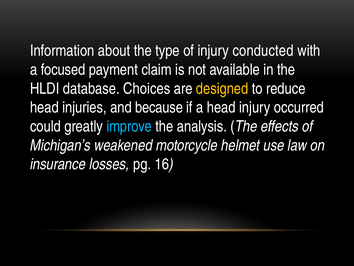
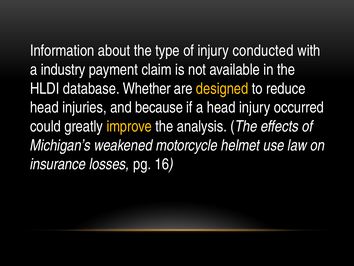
focused: focused -> industry
Choices: Choices -> Whether
improve colour: light blue -> yellow
